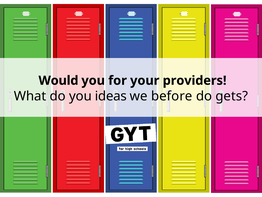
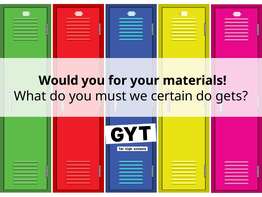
providers: providers -> materials
ideas: ideas -> must
before: before -> certain
